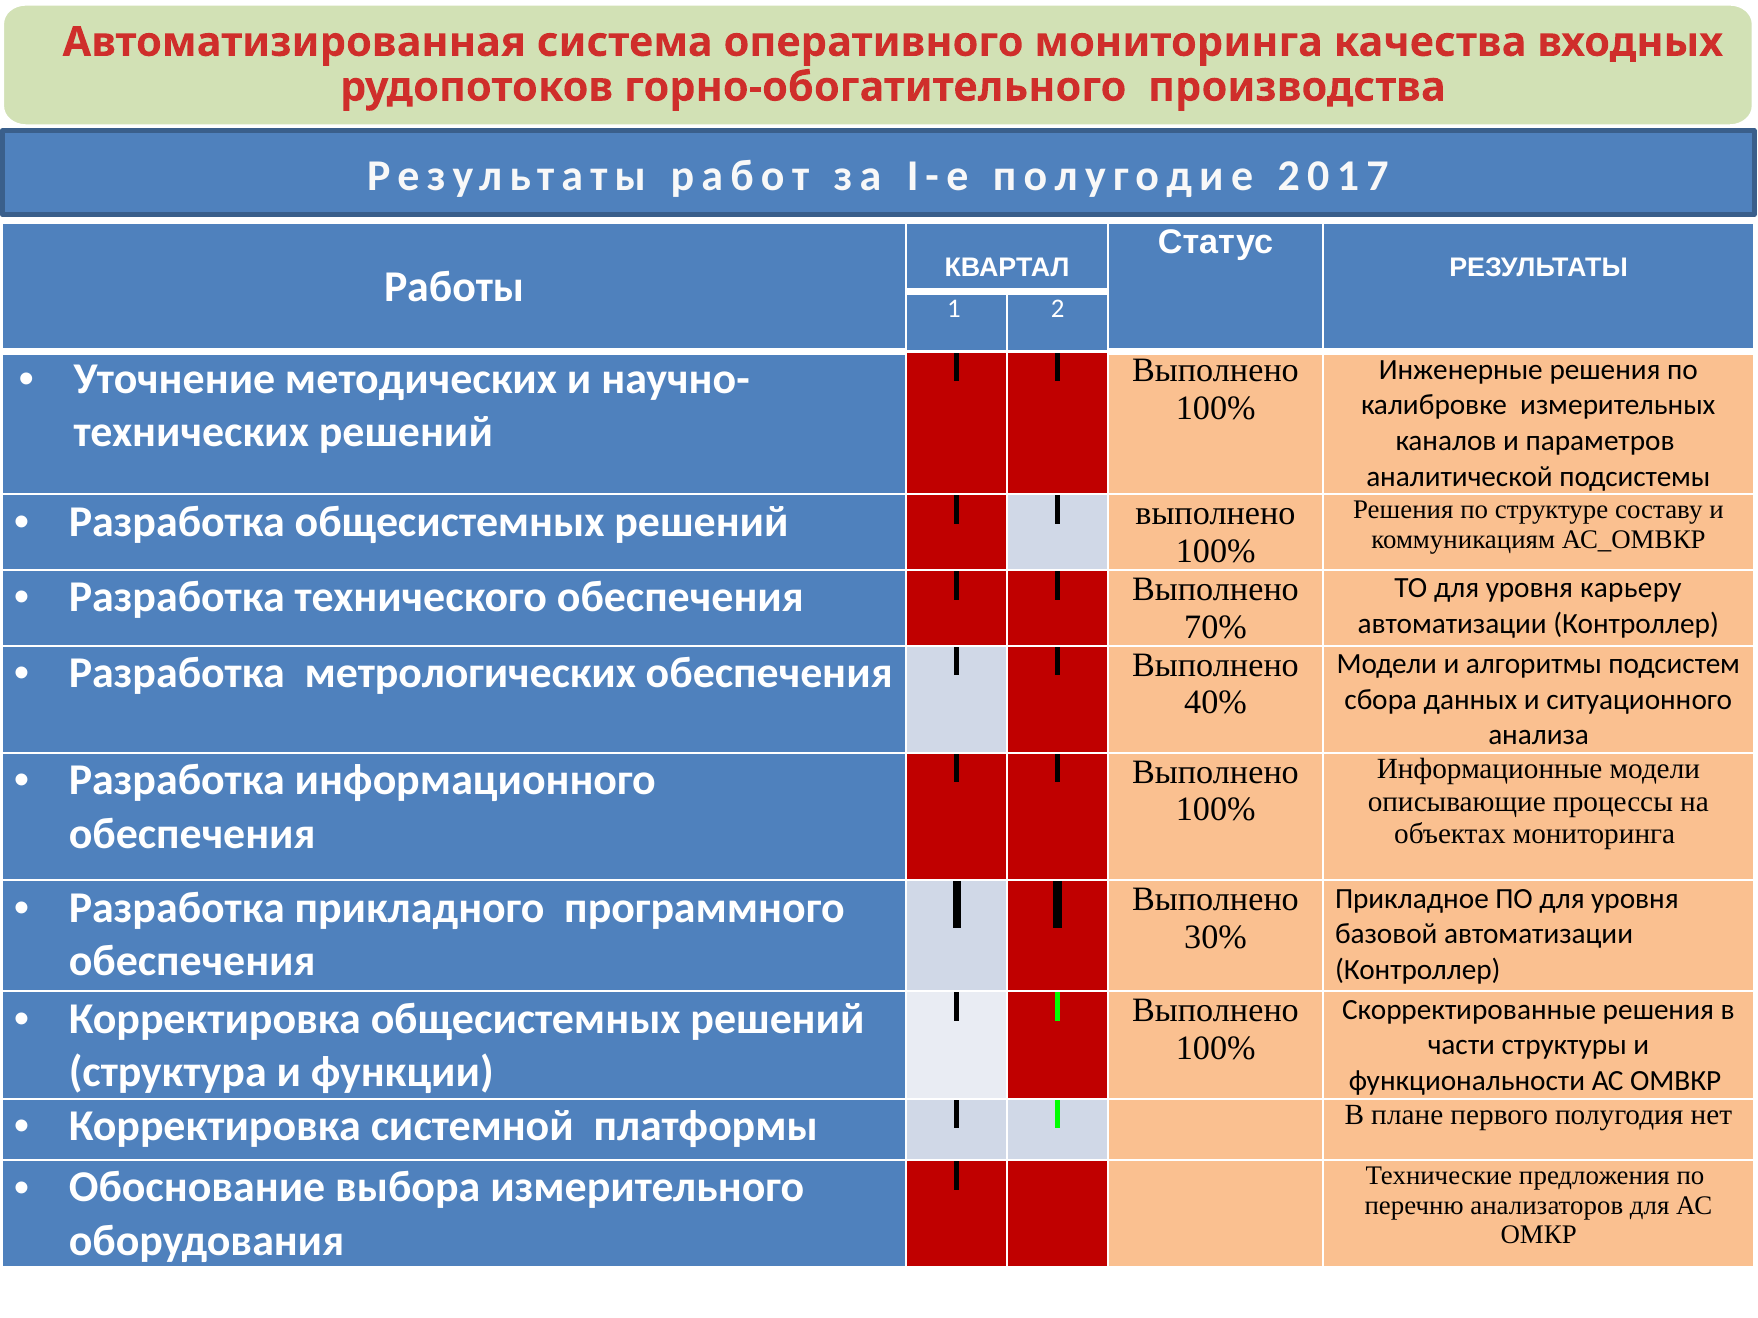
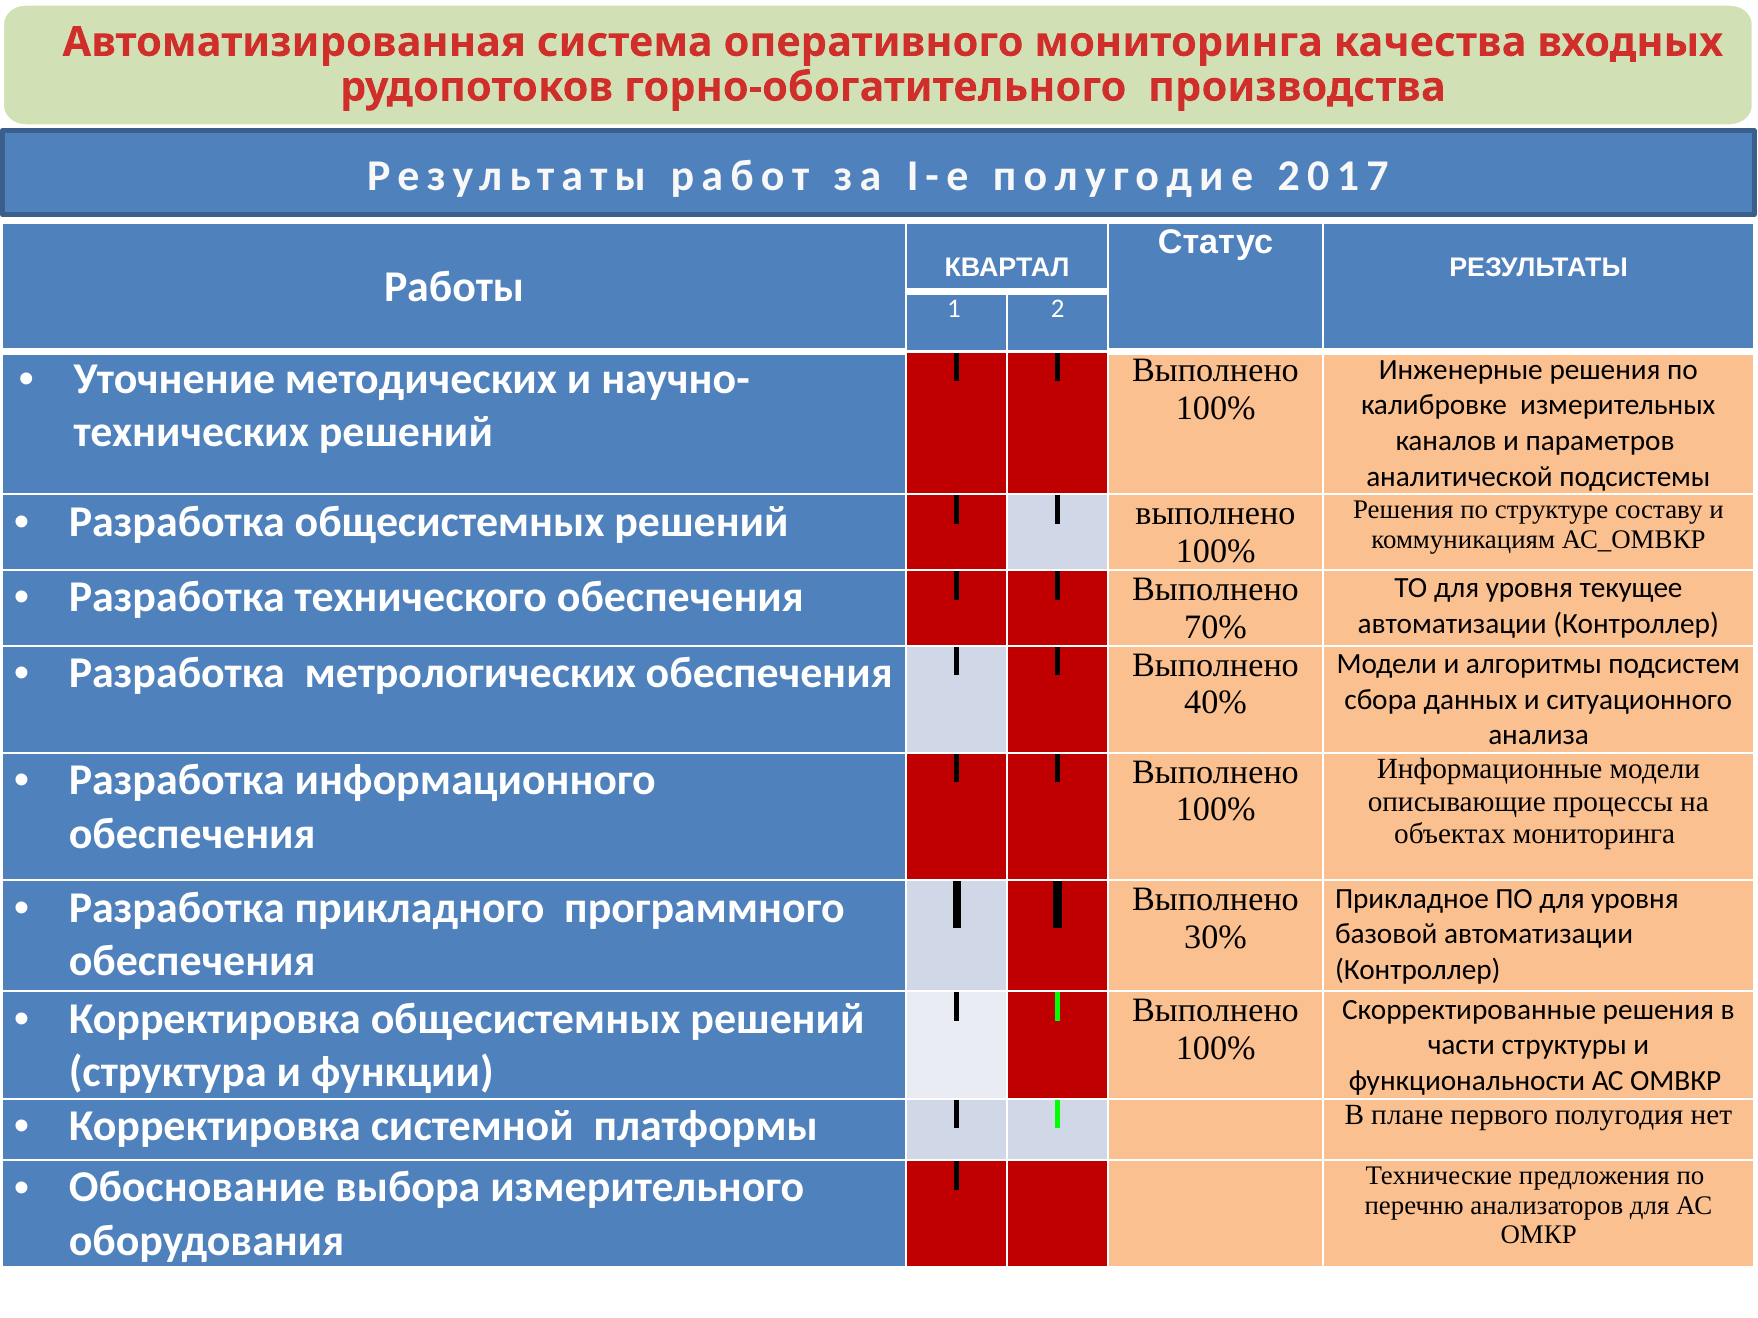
карьеру: карьеру -> текущее
